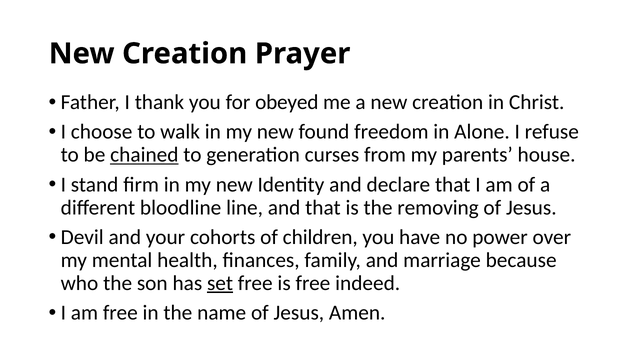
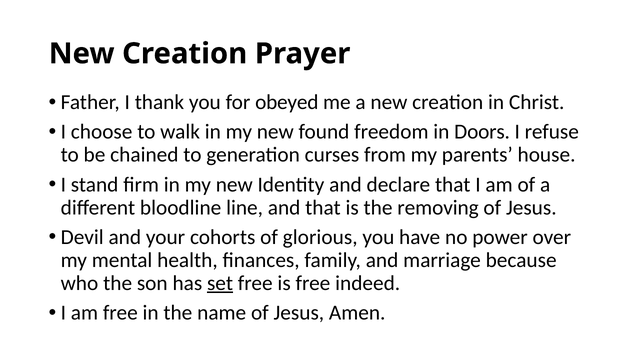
Alone: Alone -> Doors
chained underline: present -> none
children: children -> glorious
